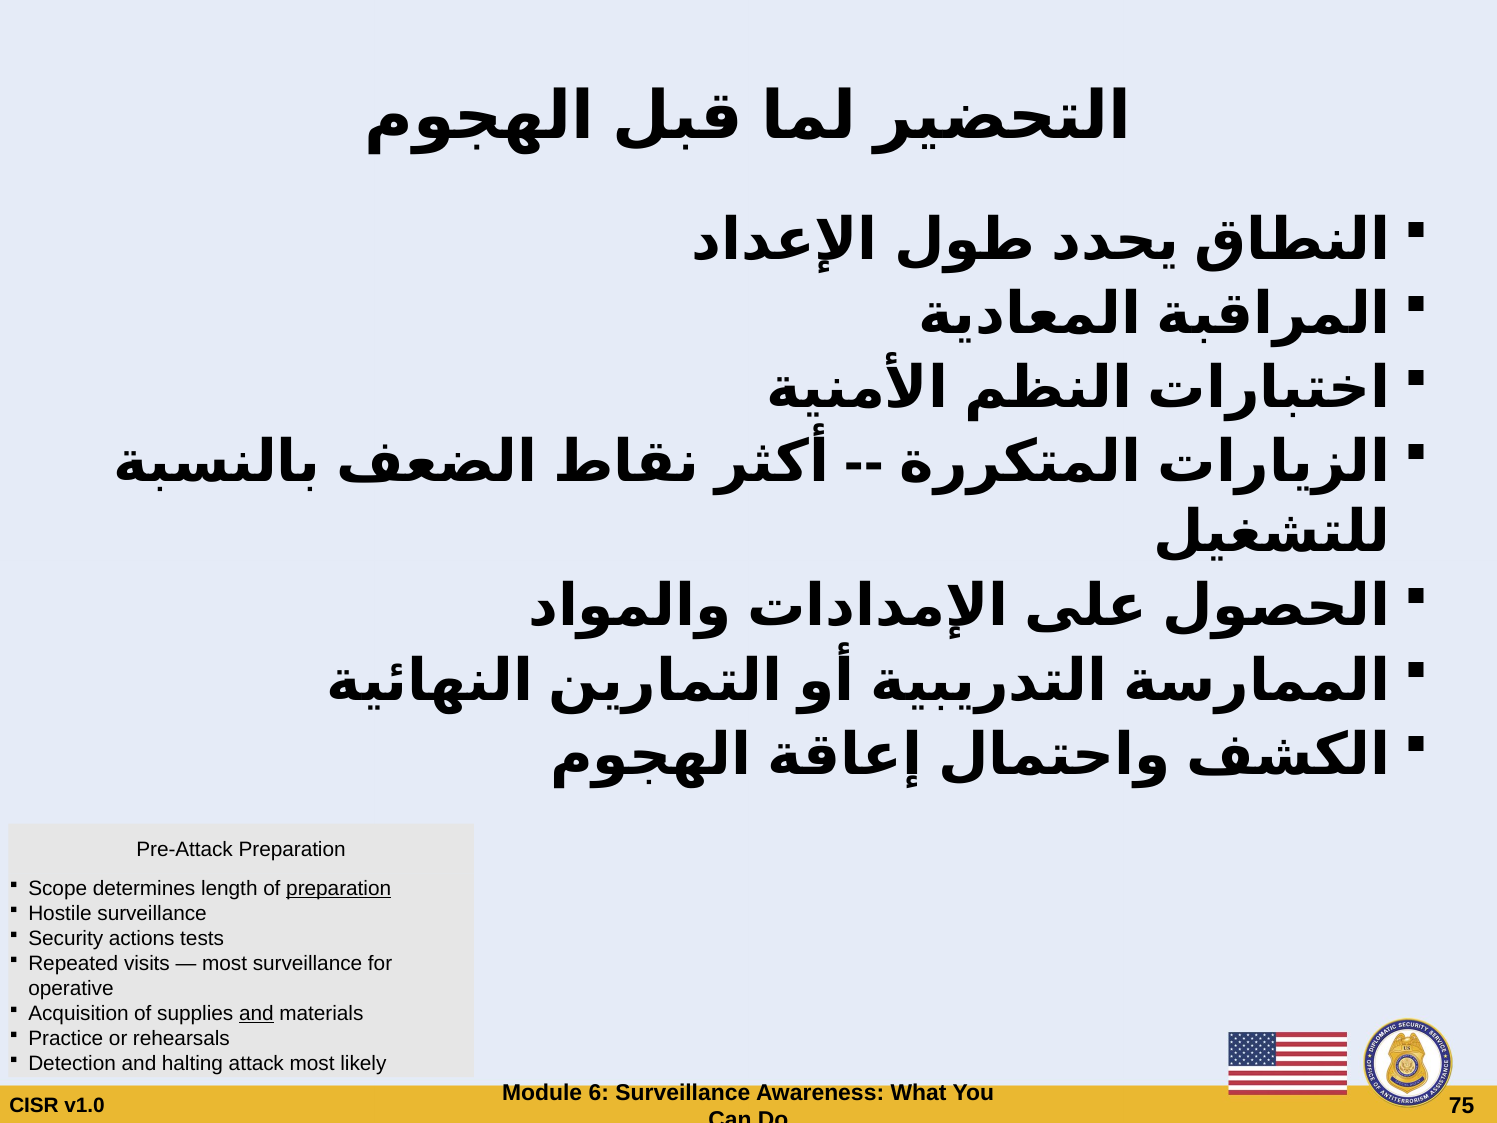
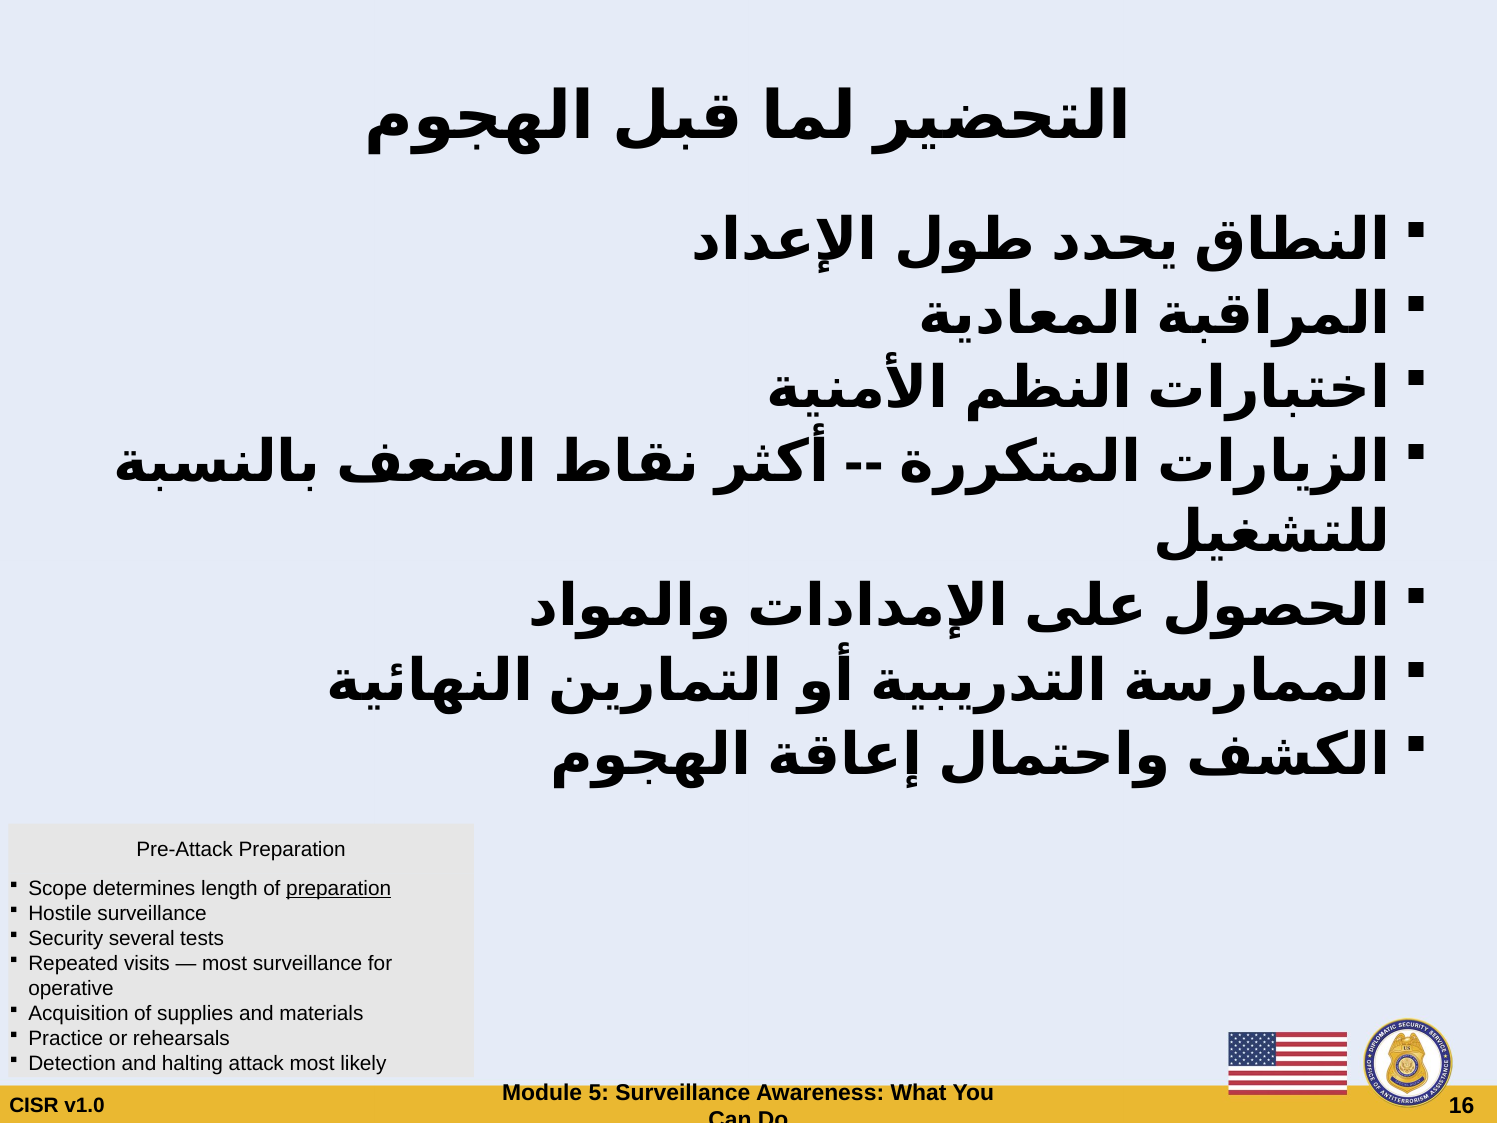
actions: actions -> several
and at (256, 1014) underline: present -> none
6: 6 -> 5
75: 75 -> 16
